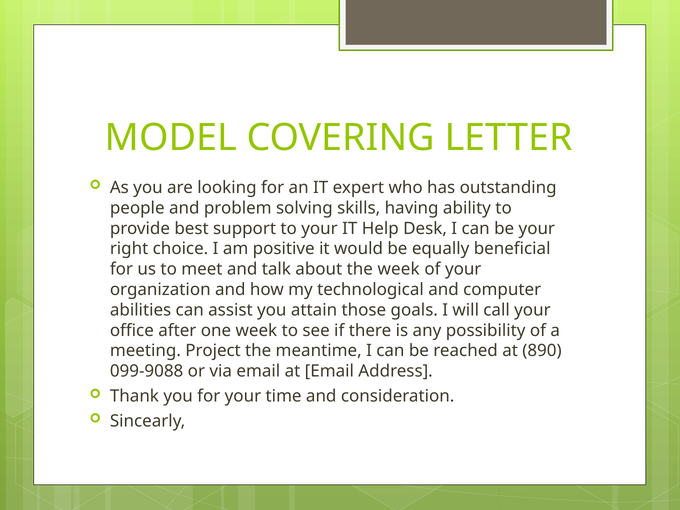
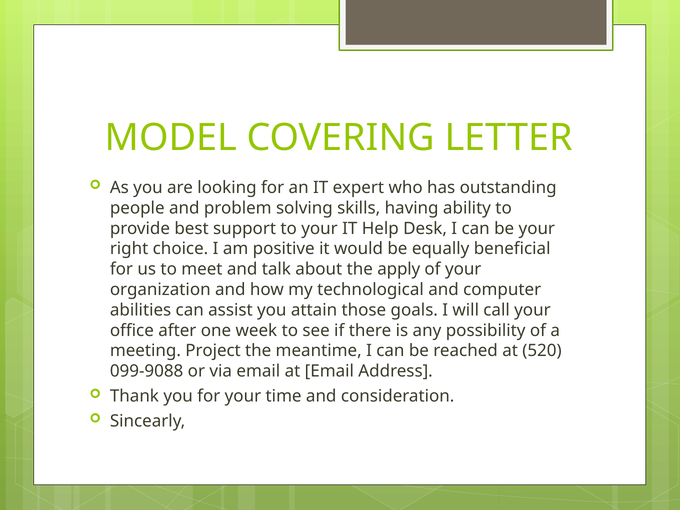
the week: week -> apply
890: 890 -> 520
